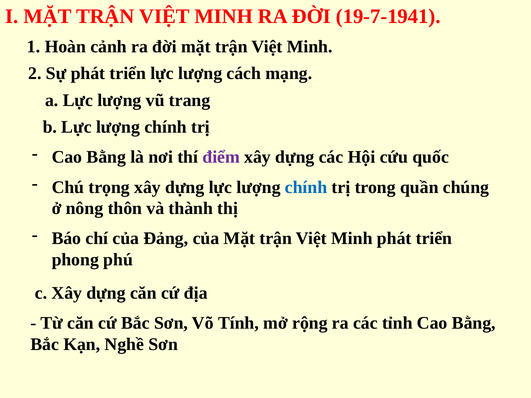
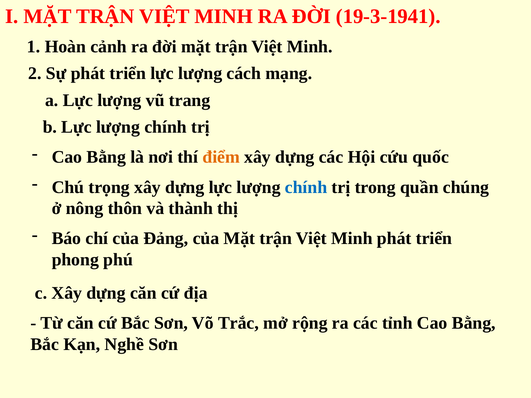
19-7-1941: 19-7-1941 -> 19-3-1941
điểm colour: purple -> orange
Tính: Tính -> Trắc
